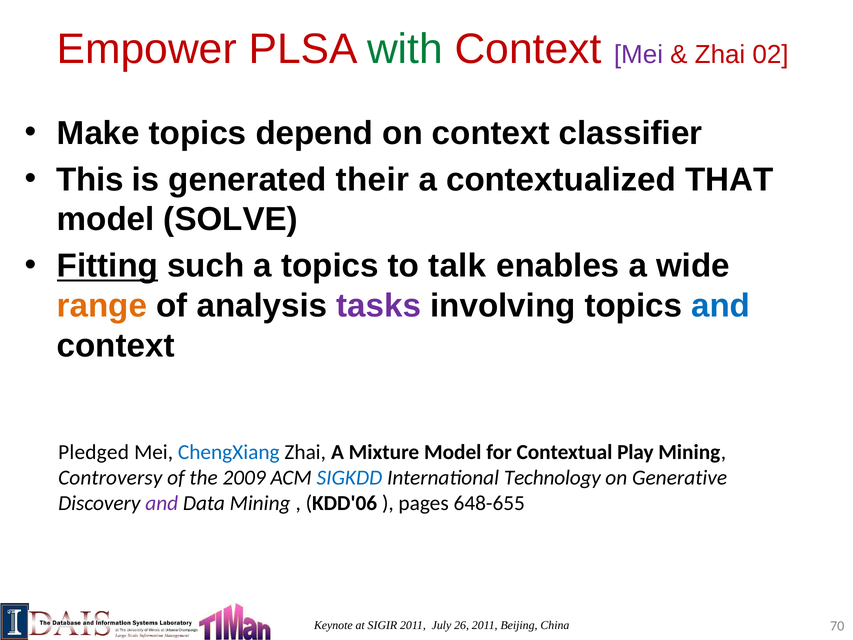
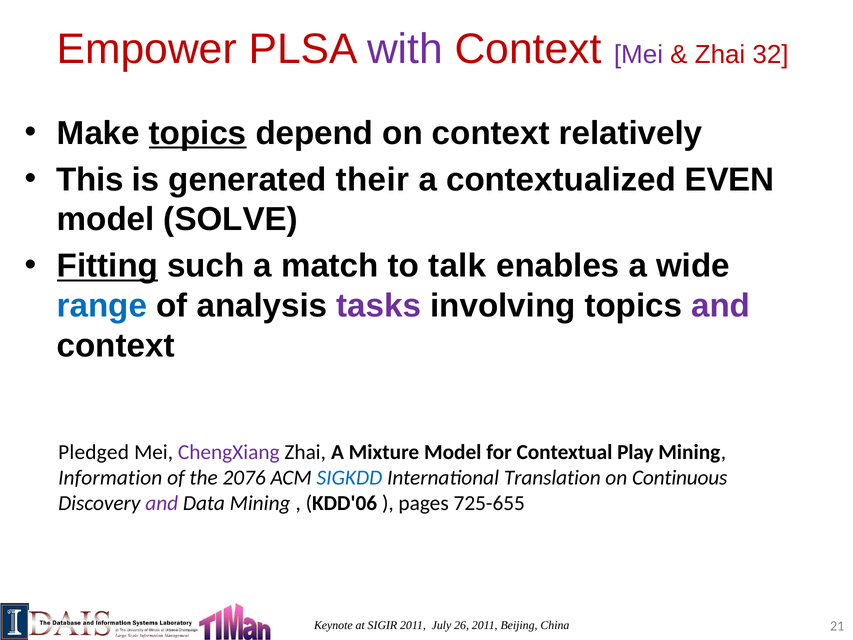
with colour: green -> purple
02: 02 -> 32
topics at (198, 133) underline: none -> present
classifier: classifier -> relatively
THAT: THAT -> EVEN
a topics: topics -> match
range colour: orange -> blue
and at (721, 306) colour: blue -> purple
ChengXiang colour: blue -> purple
Controversy: Controversy -> Information
2009: 2009 -> 2076
Technology: Technology -> Translation
Generative: Generative -> Continuous
648-655: 648-655 -> 725-655
70: 70 -> 21
